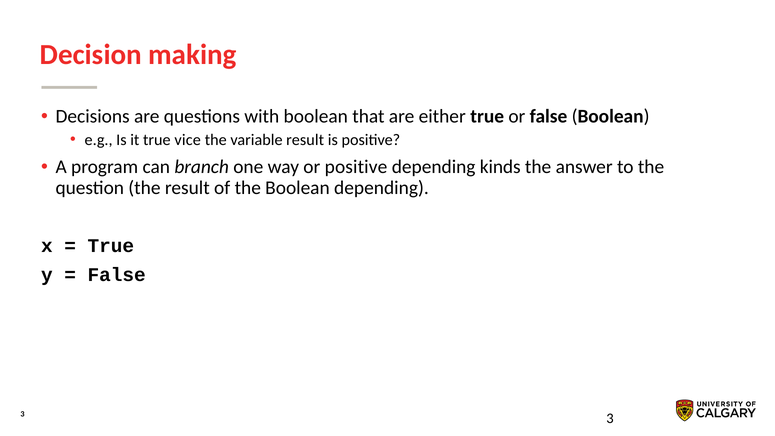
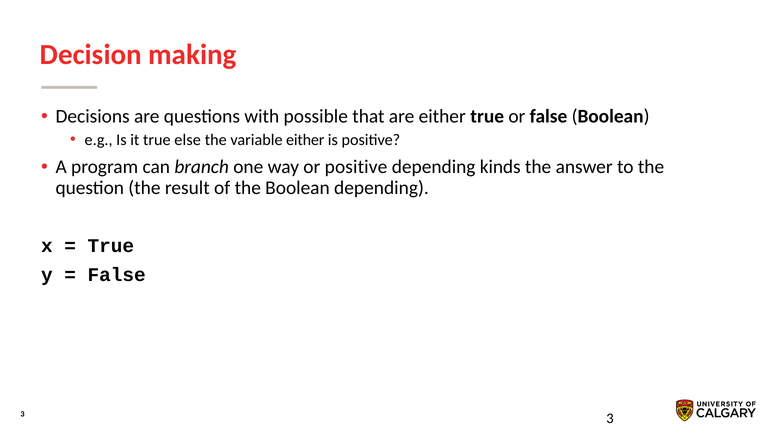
with boolean: boolean -> possible
vice: vice -> else
variable result: result -> either
